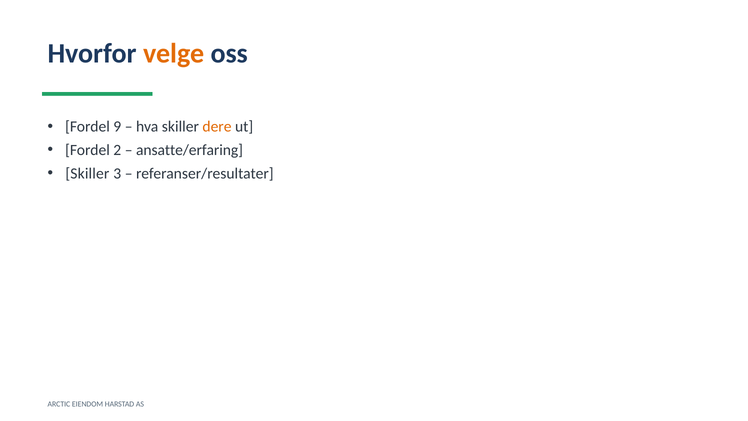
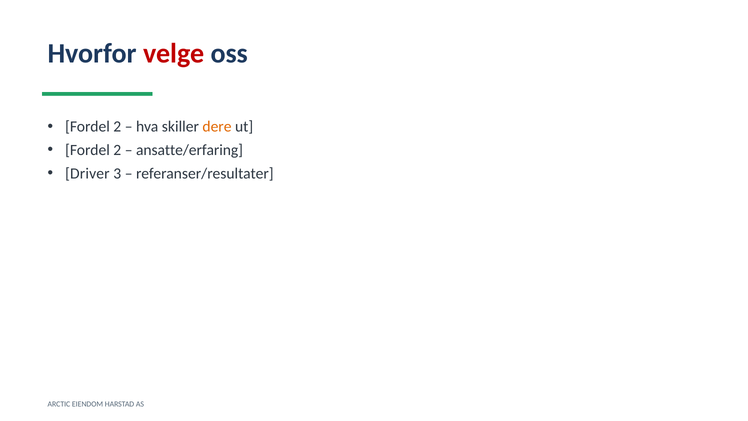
velge colour: orange -> red
9 at (117, 127): 9 -> 2
Skiller at (87, 173): Skiller -> Driver
